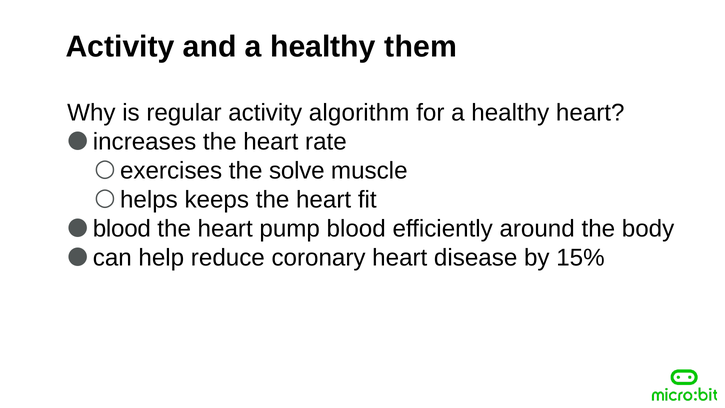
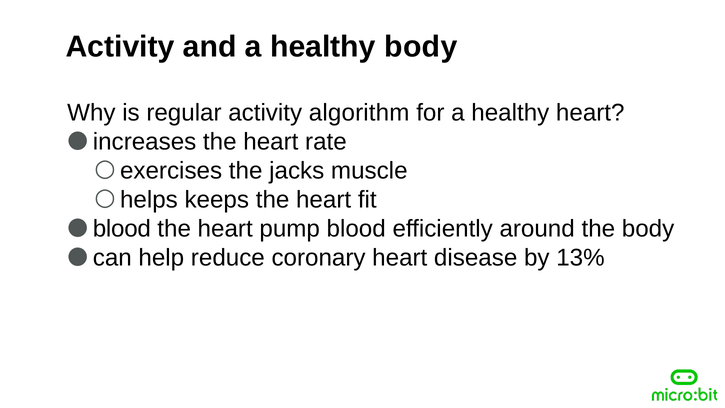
healthy them: them -> body
solve: solve -> jacks
15%: 15% -> 13%
